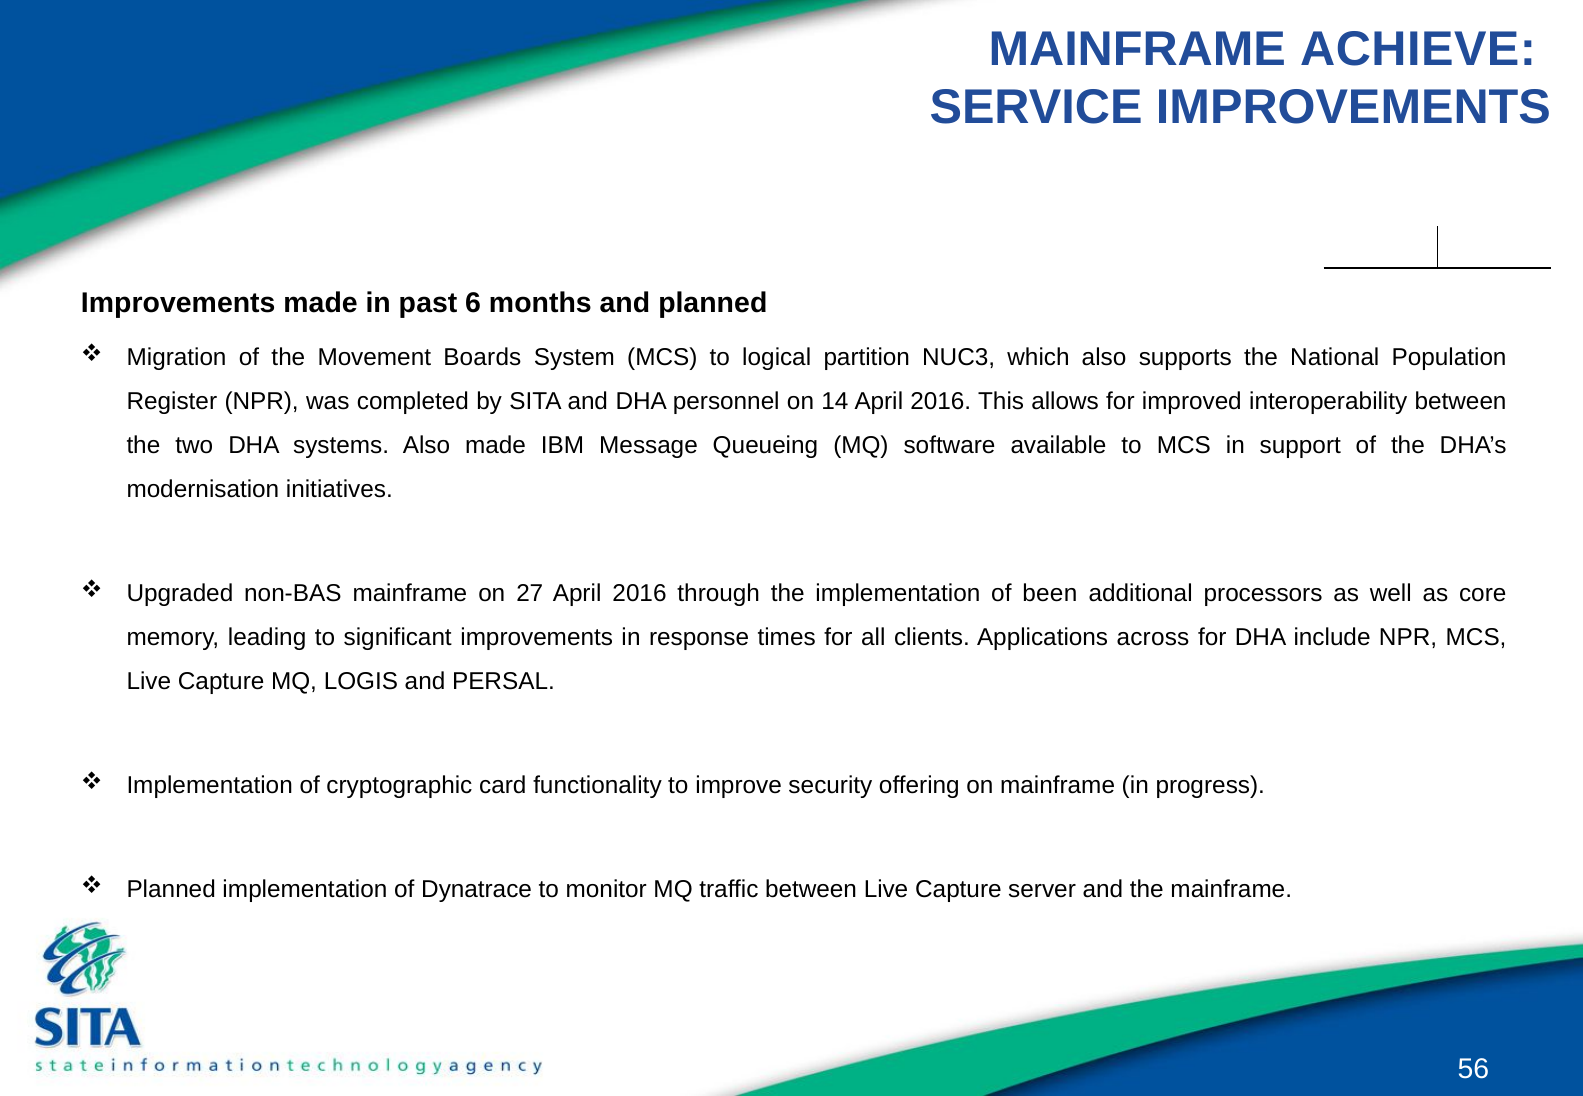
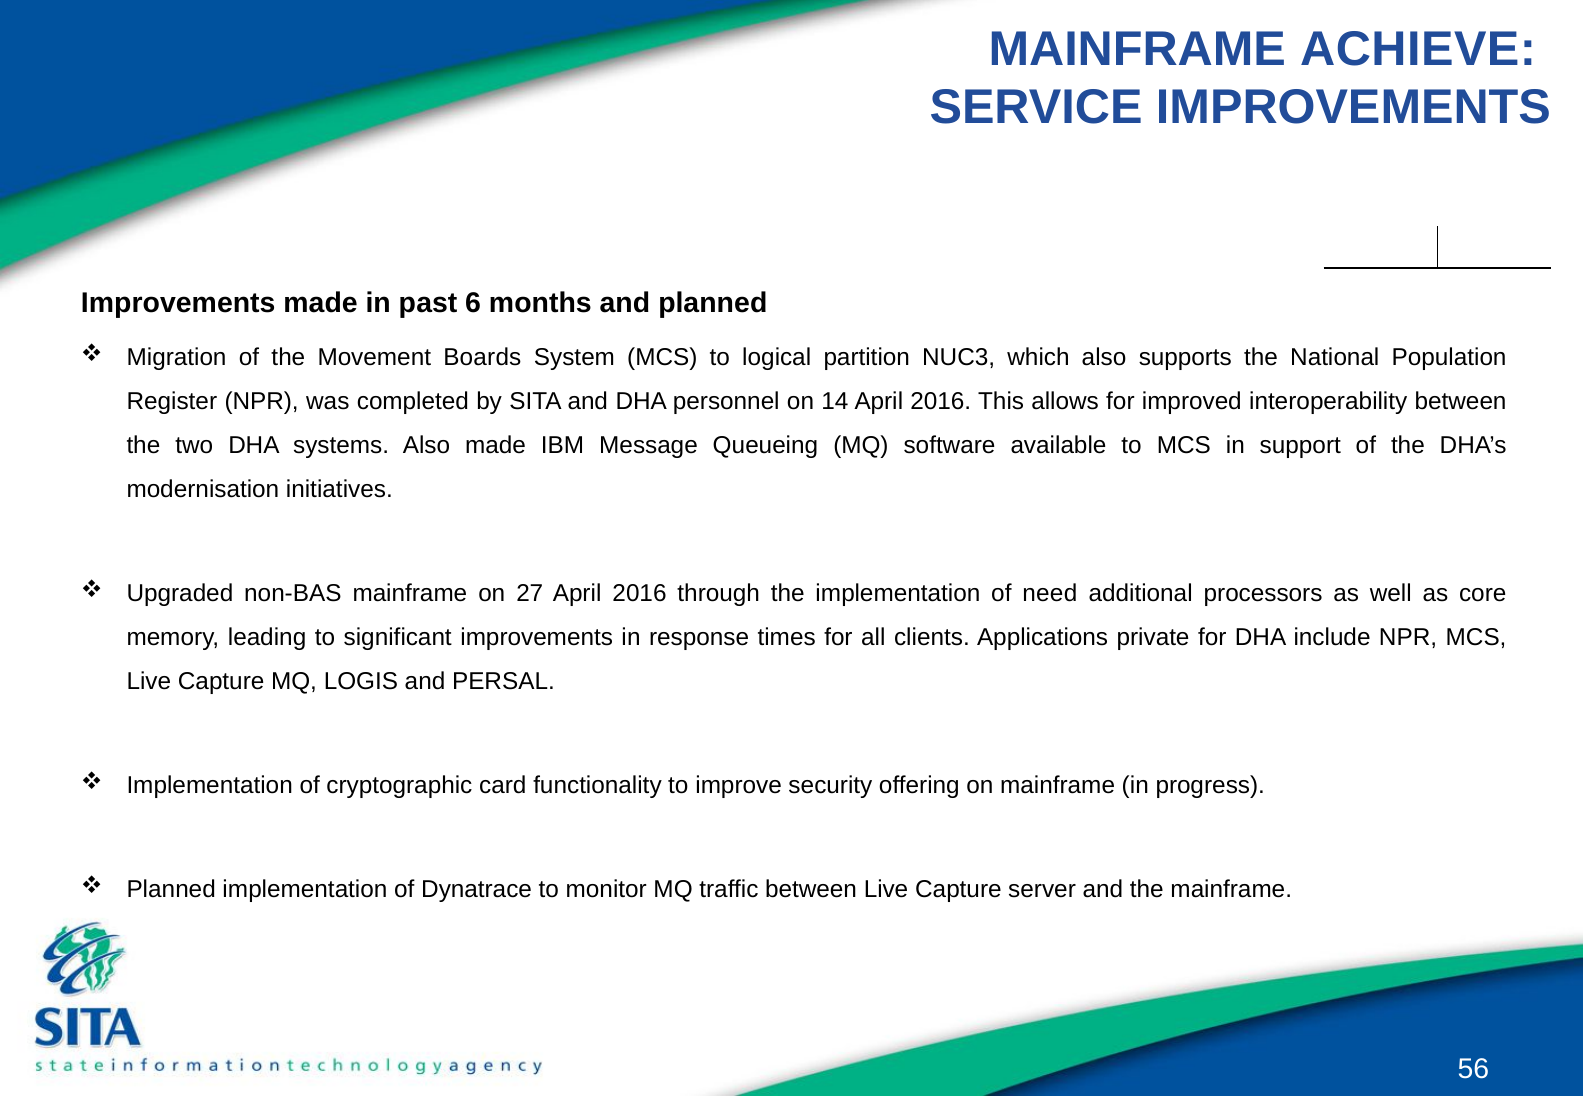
been: been -> need
across: across -> private
